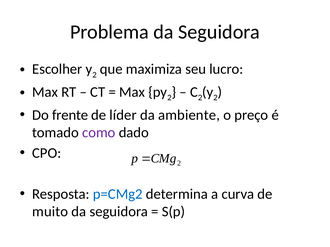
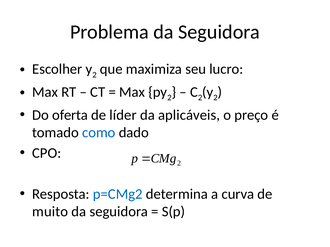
frente: frente -> oferta
ambiente: ambiente -> aplicáveis
como colour: purple -> blue
